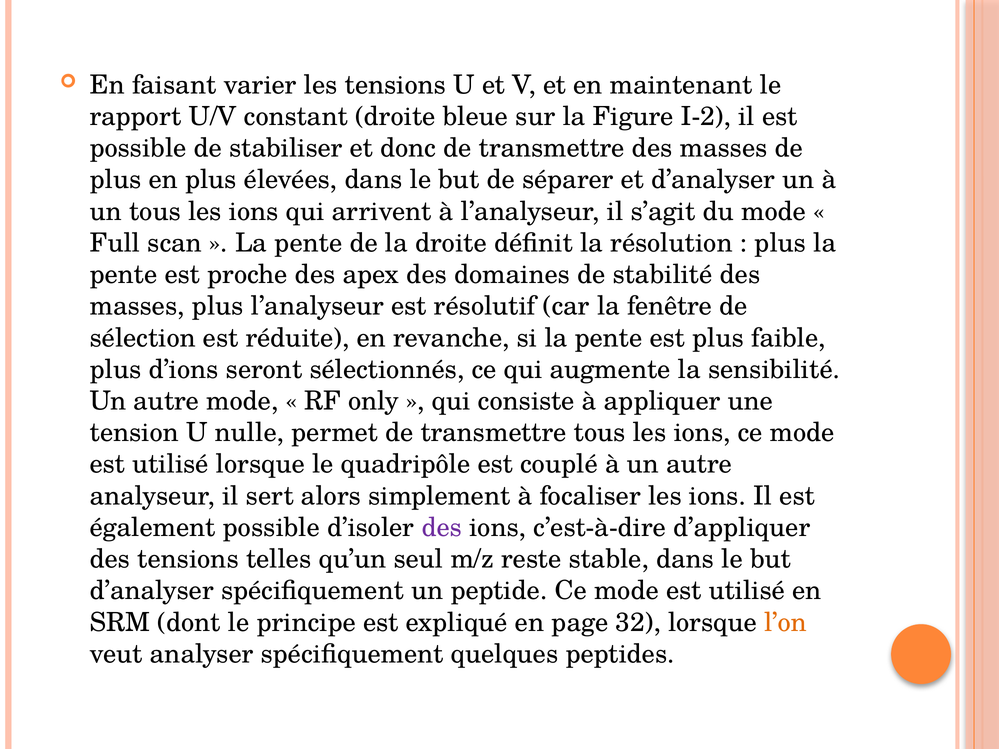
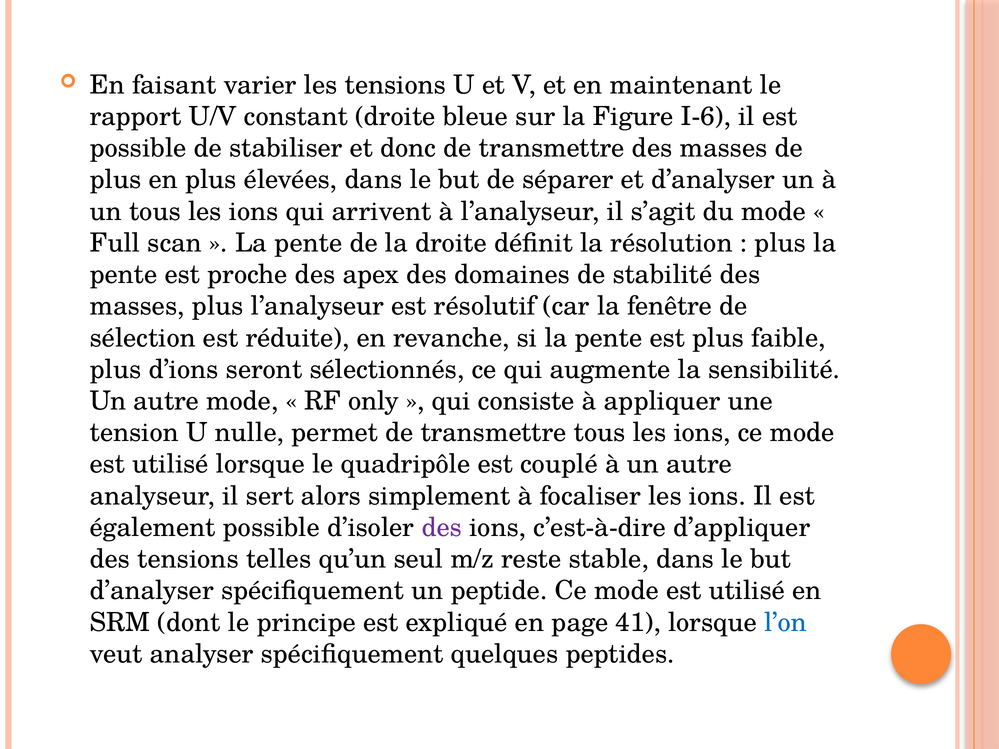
I-2: I-2 -> I-6
32: 32 -> 41
l’on colour: orange -> blue
